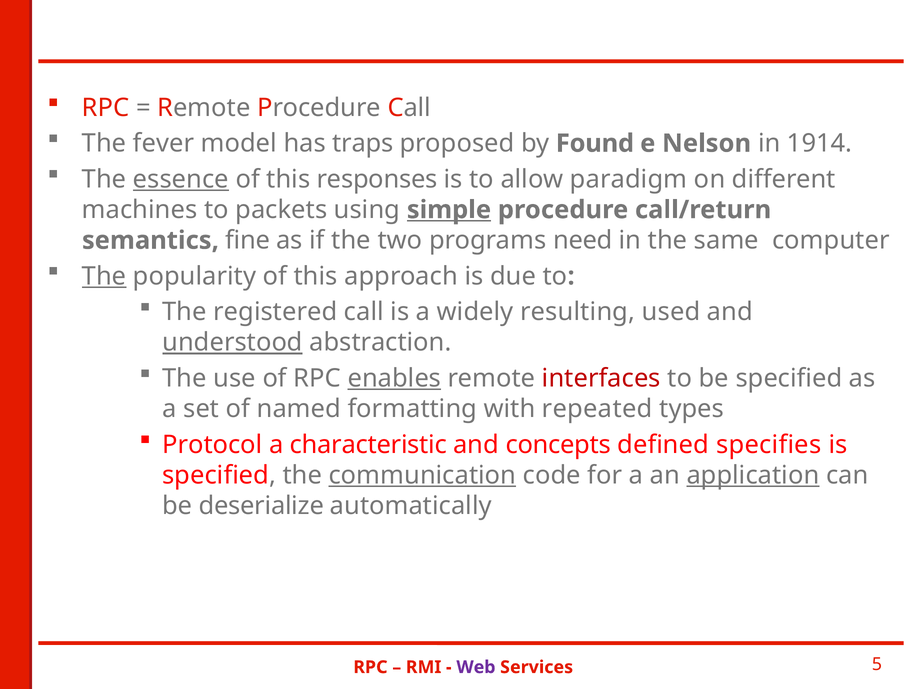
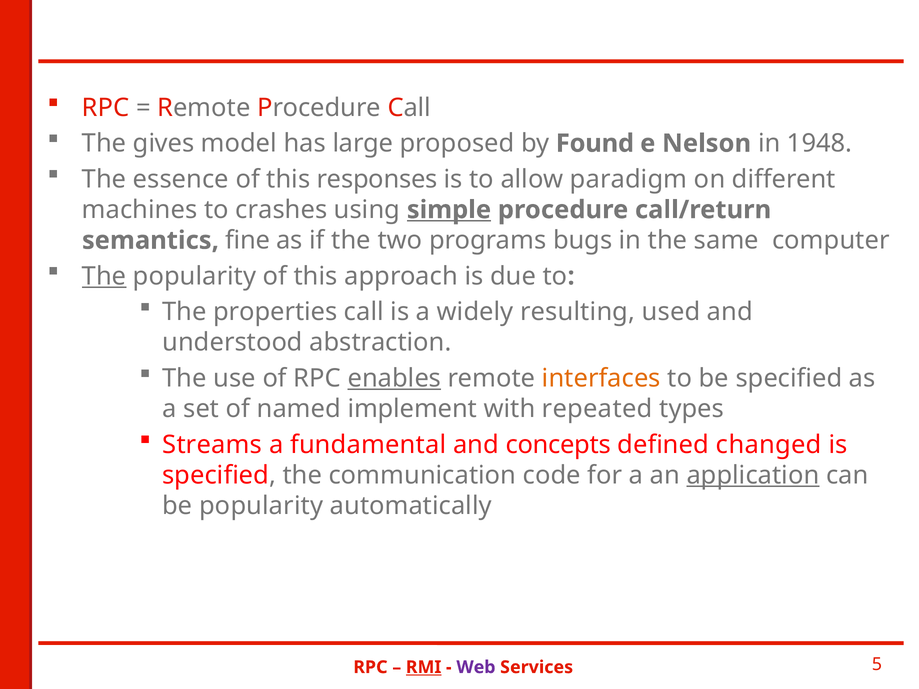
fever: fever -> gives
traps: traps -> large
1914: 1914 -> 1948
essence underline: present -> none
packets: packets -> crashes
need: need -> bugs
registered: registered -> properties
understood underline: present -> none
interfaces colour: red -> orange
formatting: formatting -> implement
Protocol: Protocol -> Streams
characteristic: characteristic -> fundamental
specifies: specifies -> changed
communication underline: present -> none
be deserialize: deserialize -> popularity
RMI underline: none -> present
